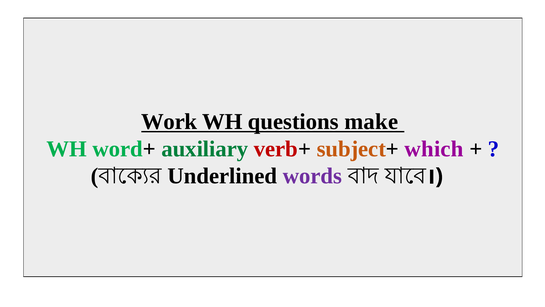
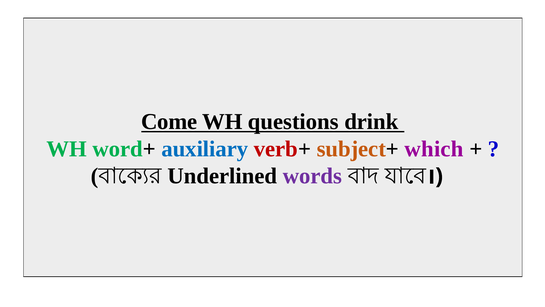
Work: Work -> Come
make: make -> drink
auxiliary colour: green -> blue
